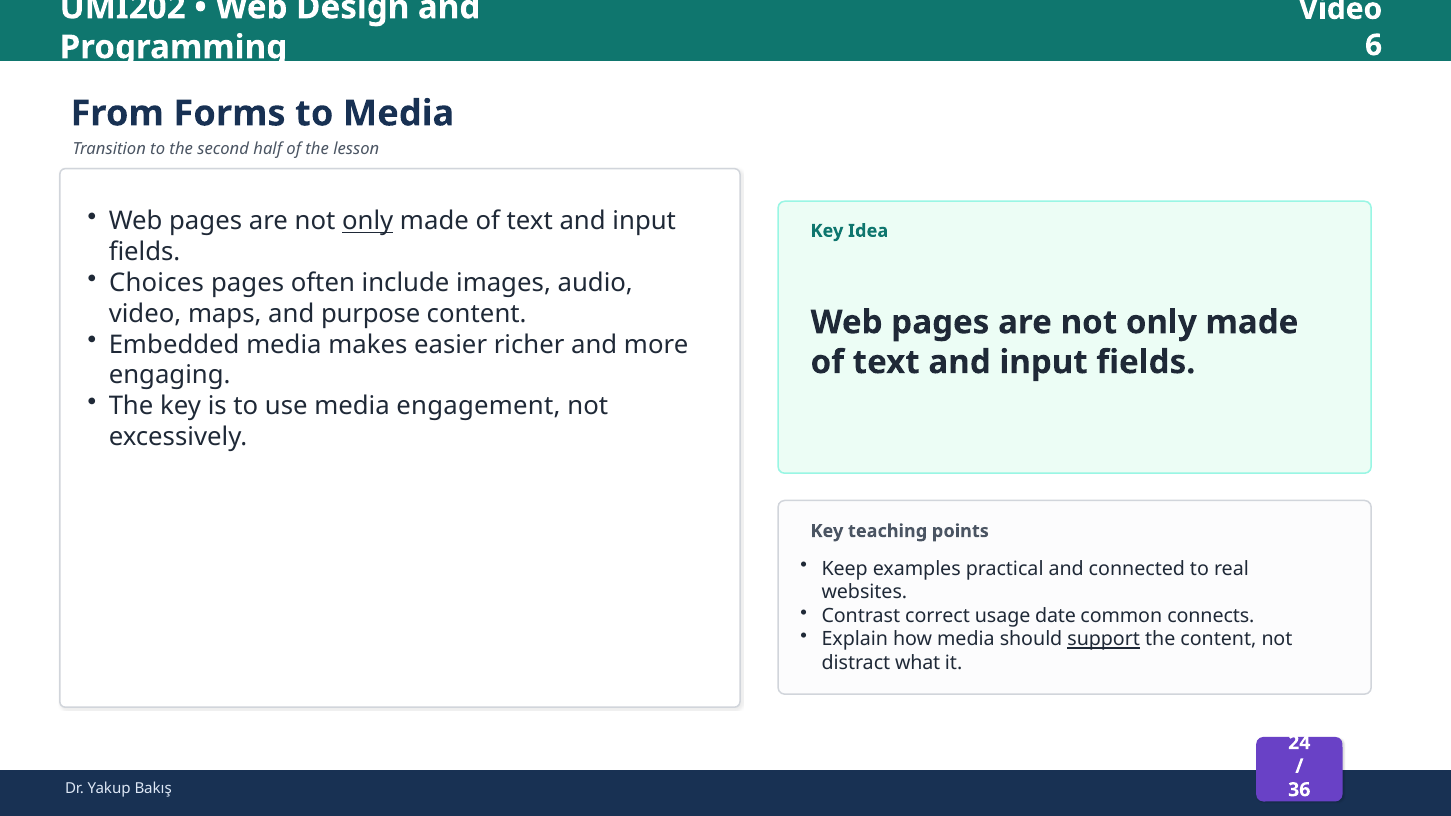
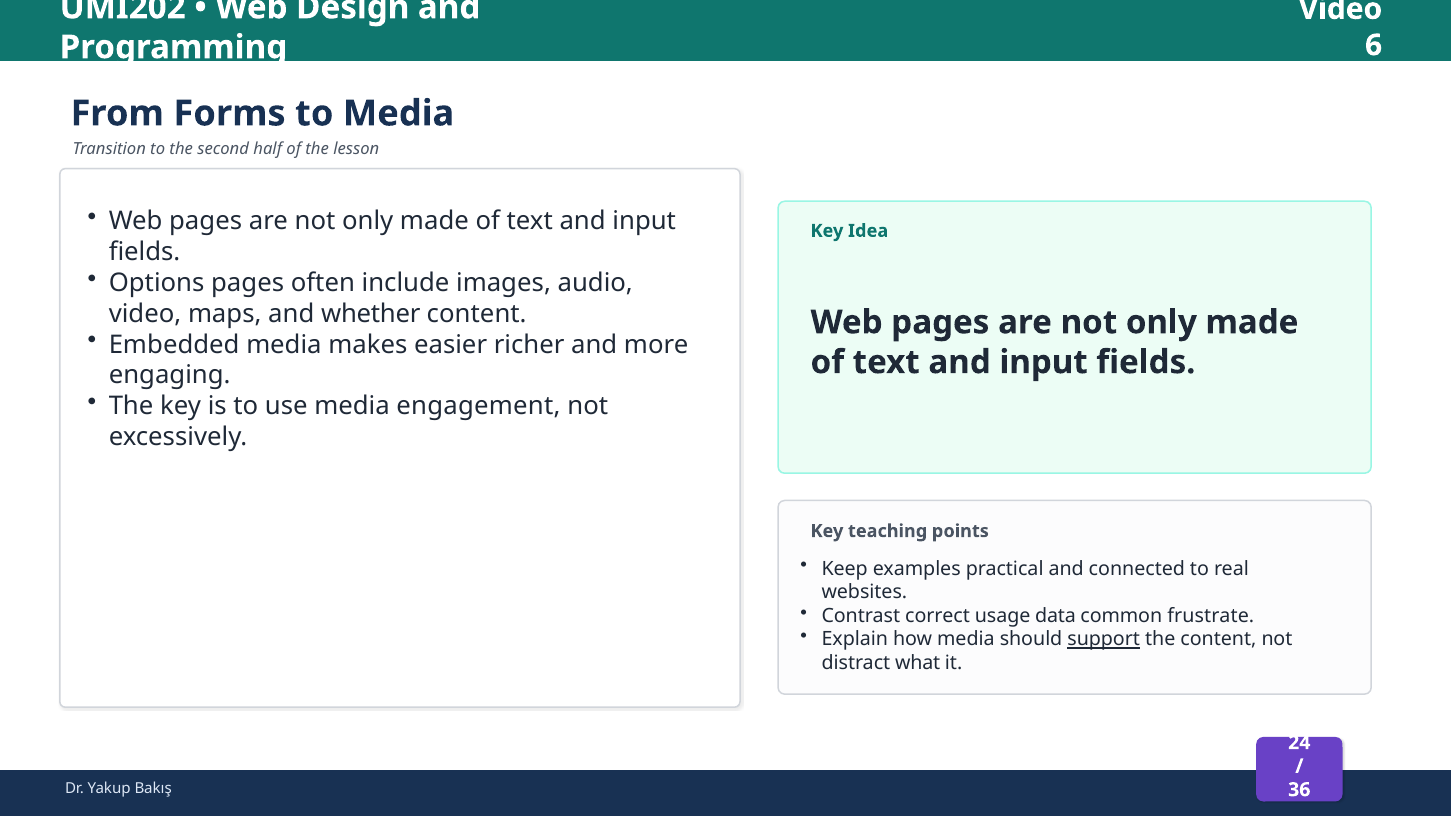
only at (368, 221) underline: present -> none
Choices: Choices -> Options
purpose: purpose -> whether
date: date -> data
connects: connects -> frustrate
